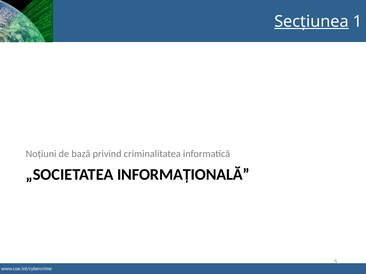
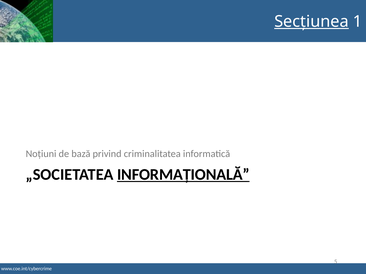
INFORMAȚIONALĂ underline: none -> present
